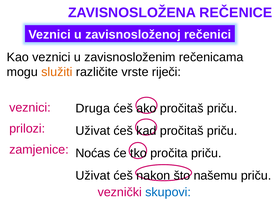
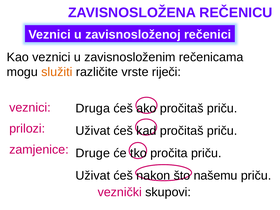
REČENICE: REČENICE -> REČENICU
Noćas: Noćas -> Druge
skupovi colour: blue -> black
